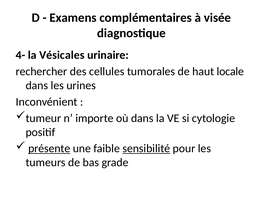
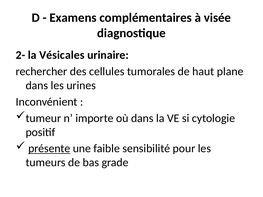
4-: 4- -> 2-
locale: locale -> plane
sensibilité underline: present -> none
